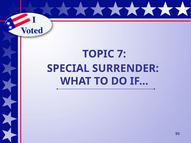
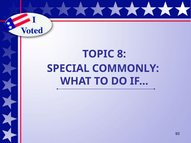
7: 7 -> 8
SURRENDER: SURRENDER -> COMMONLY
